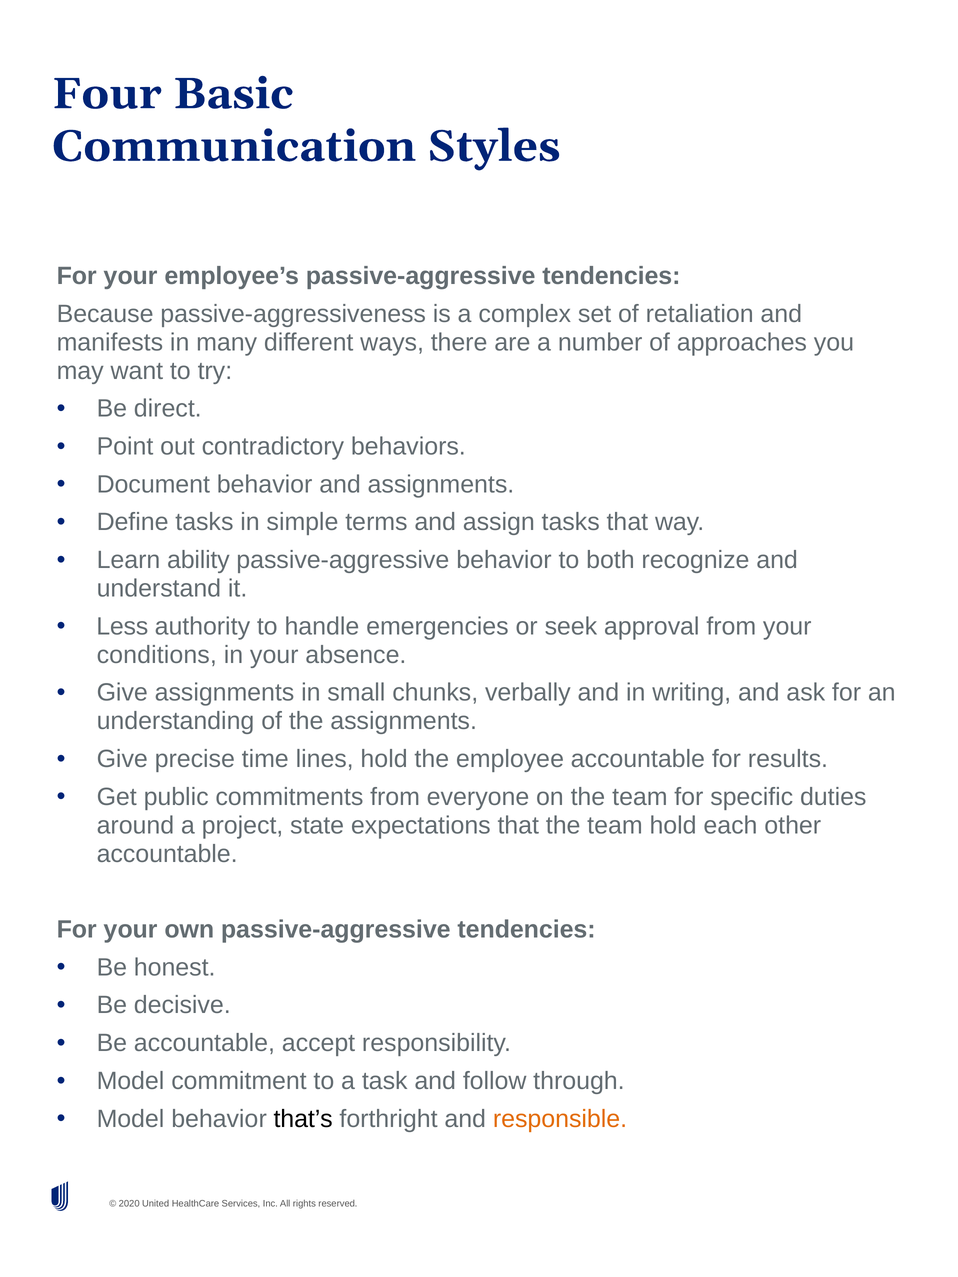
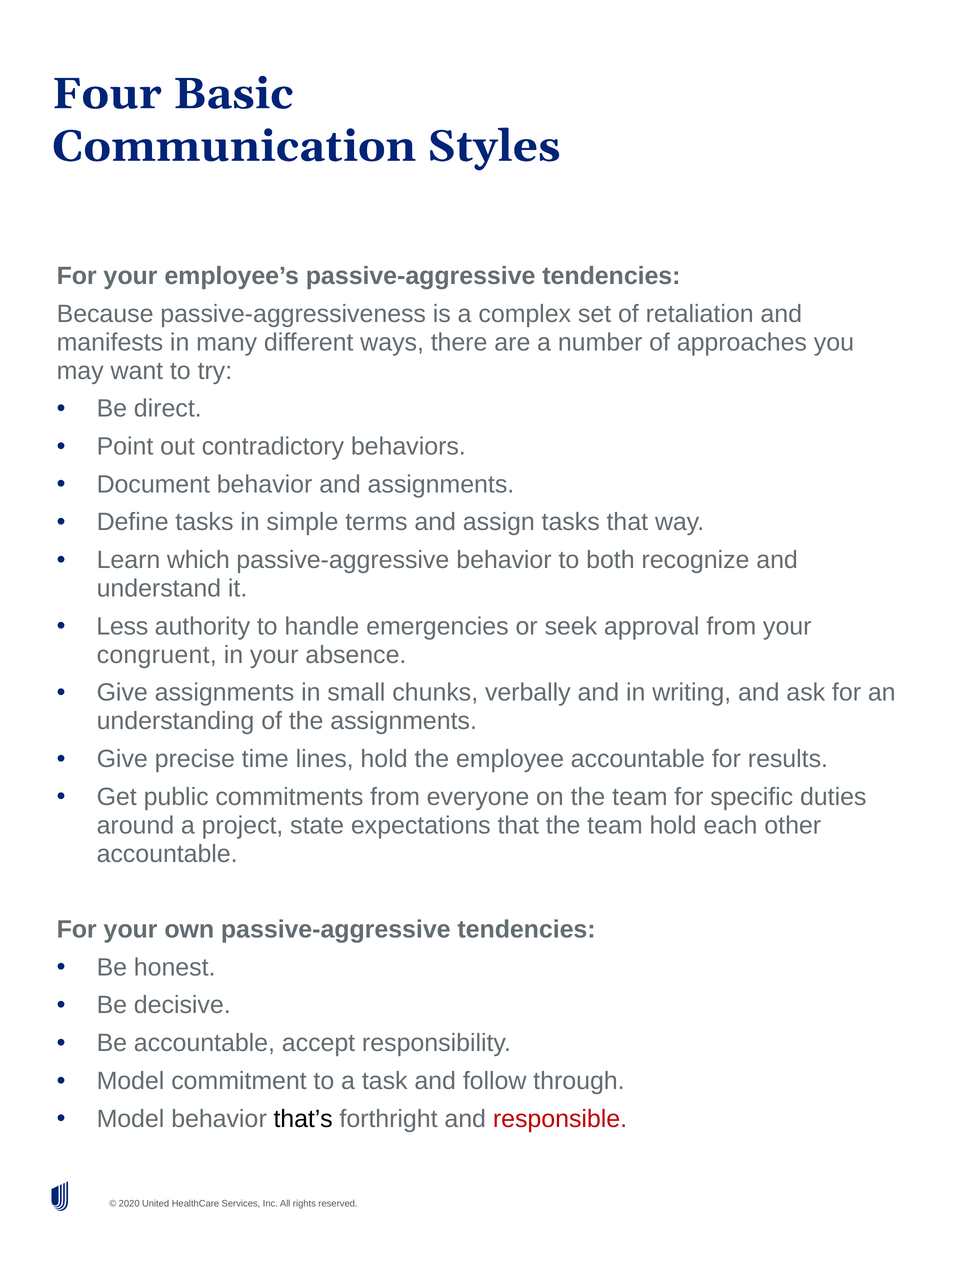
ability: ability -> which
conditions: conditions -> congruent
responsible colour: orange -> red
